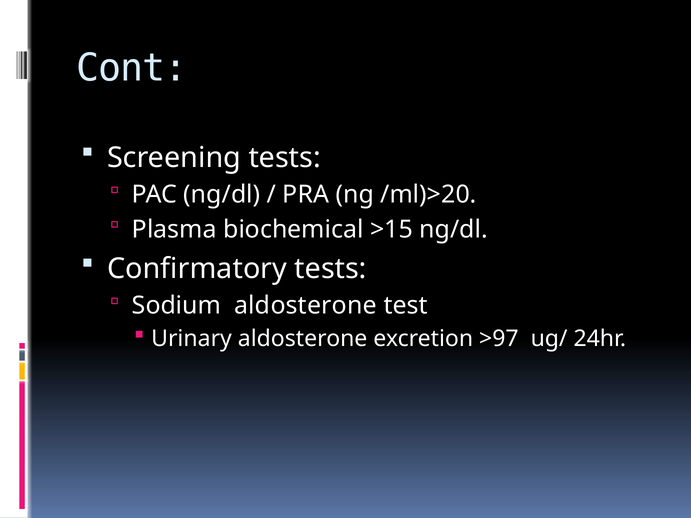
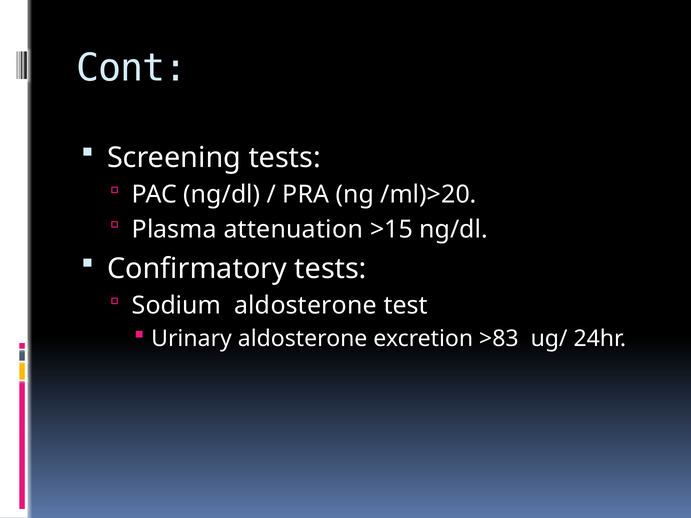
biochemical: biochemical -> attenuation
>97: >97 -> >83
